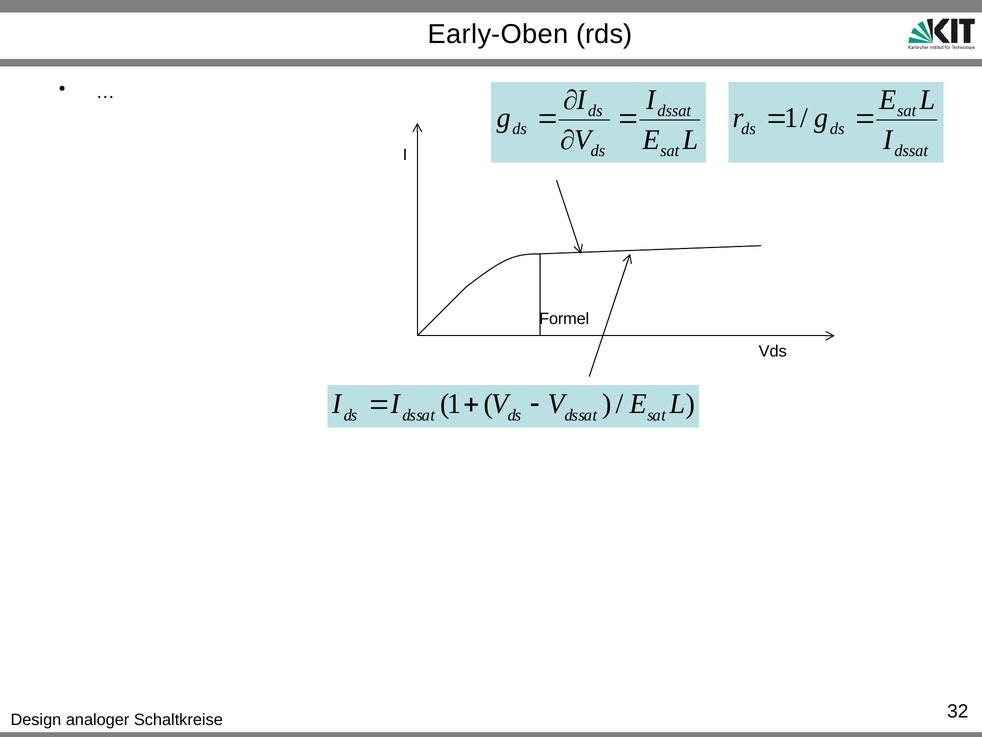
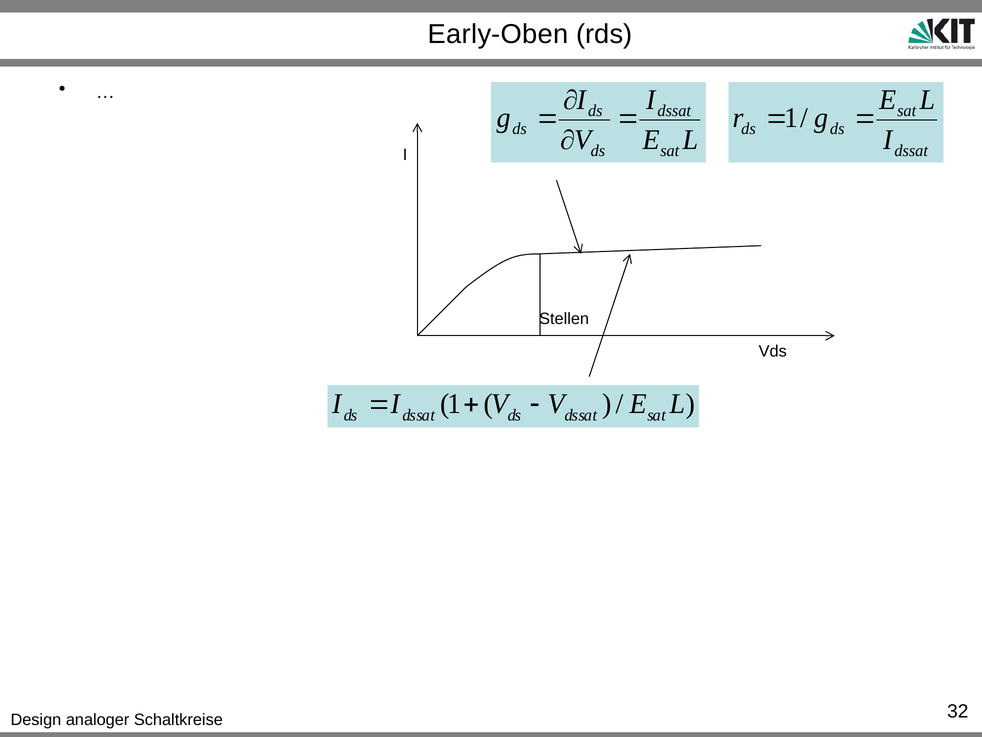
Formel: Formel -> Stellen
